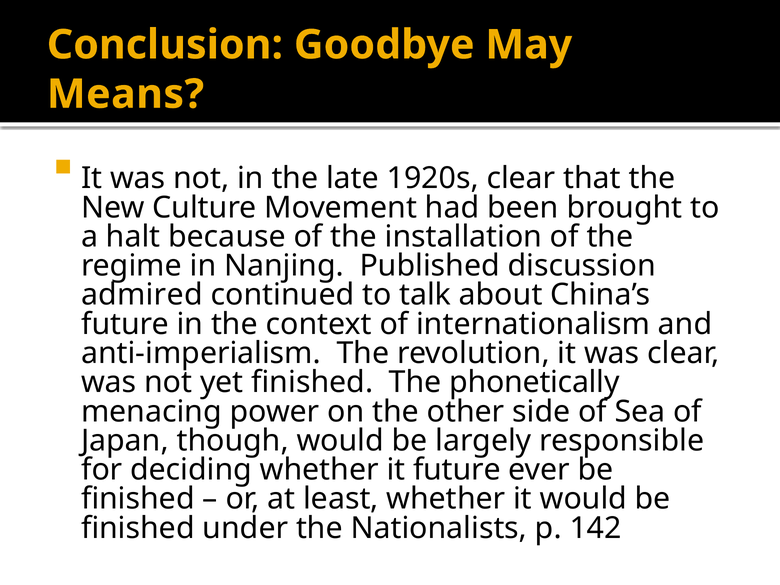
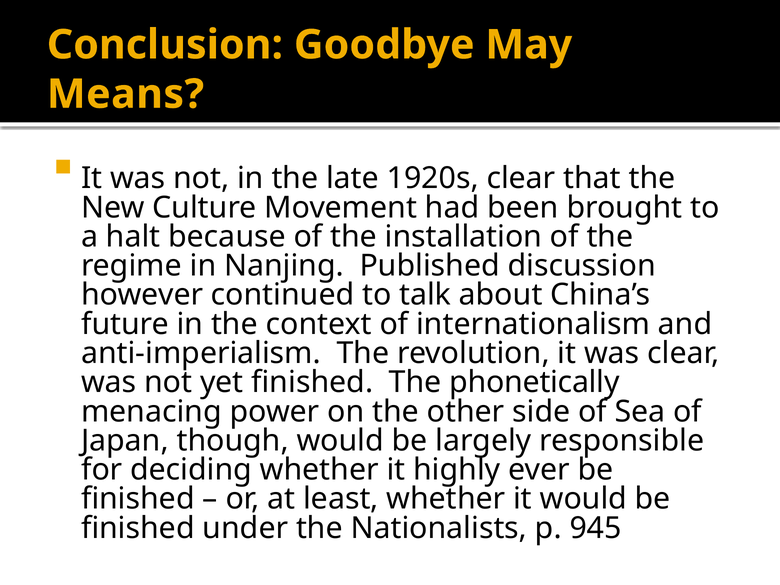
admired: admired -> however
it future: future -> highly
142: 142 -> 945
